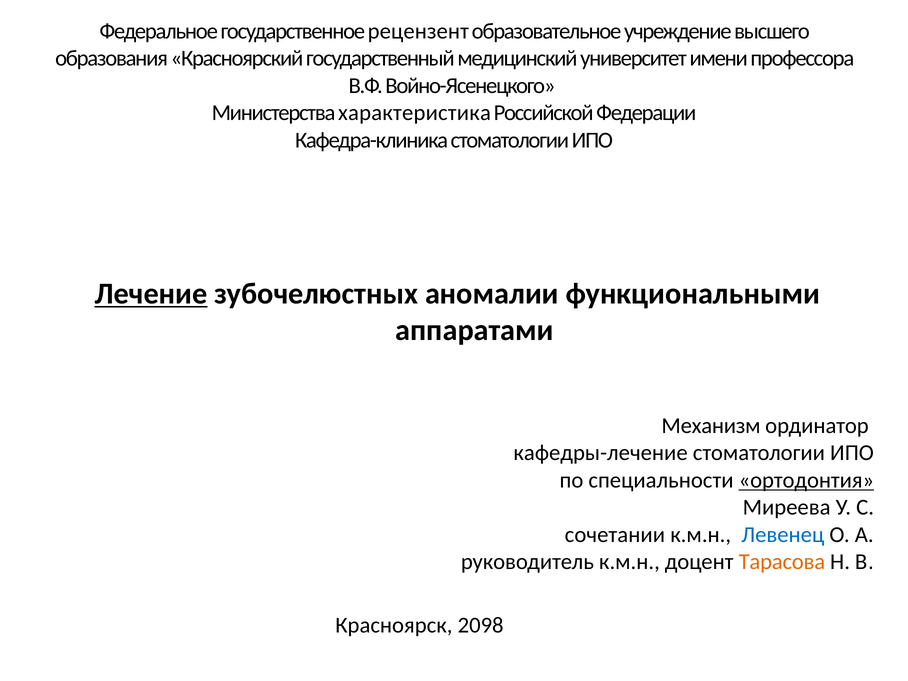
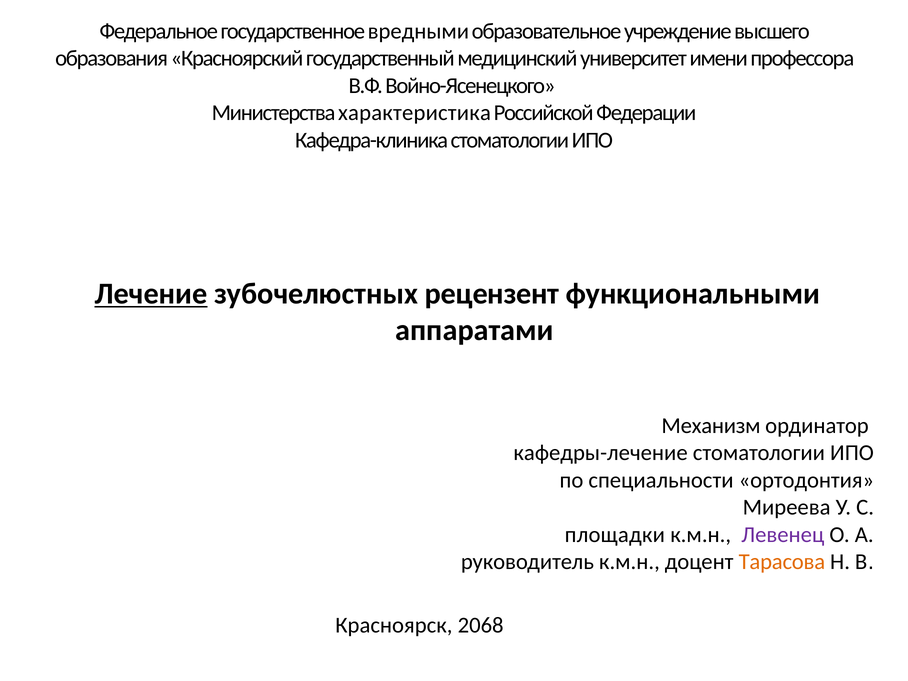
рецензент: рецензент -> вредными
аномалии: аномалии -> рецензент
ортодонтия underline: present -> none
сочетании: сочетании -> площадки
Левенец colour: blue -> purple
2098: 2098 -> 2068
